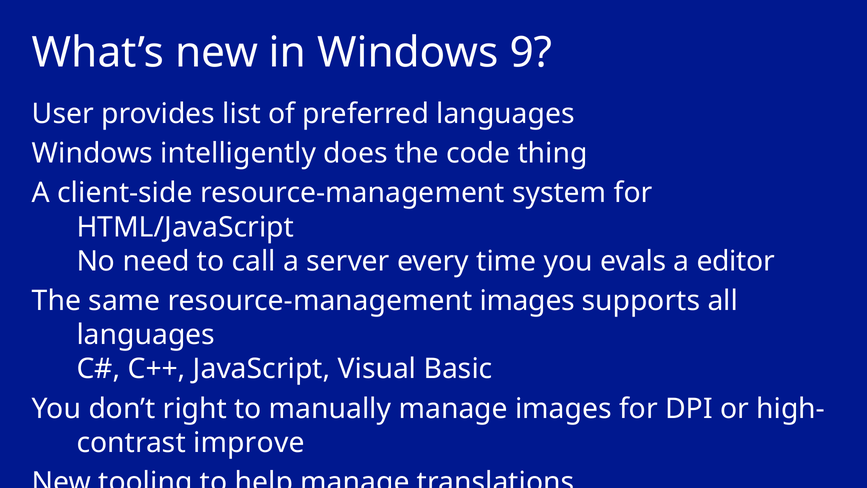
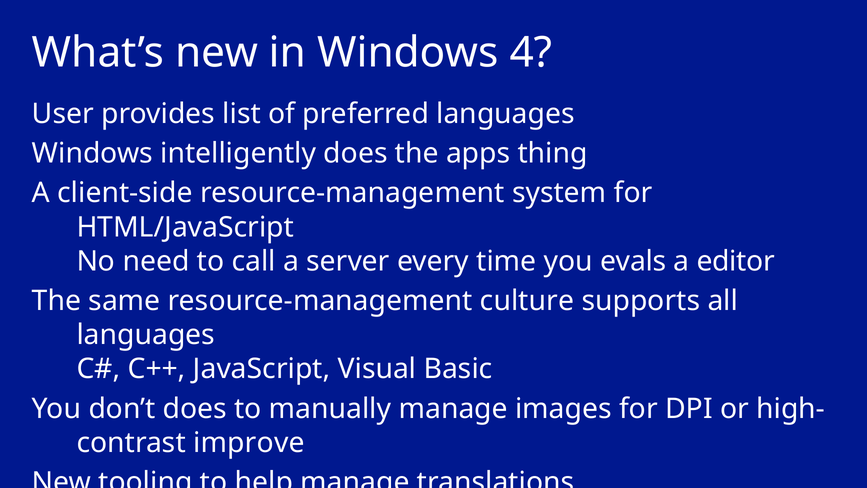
9: 9 -> 4
code: code -> apps
resource-management images: images -> culture
don’t right: right -> does
